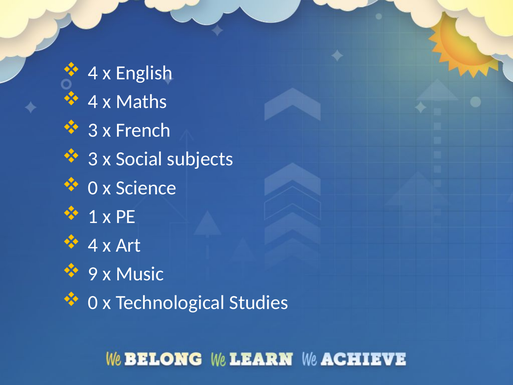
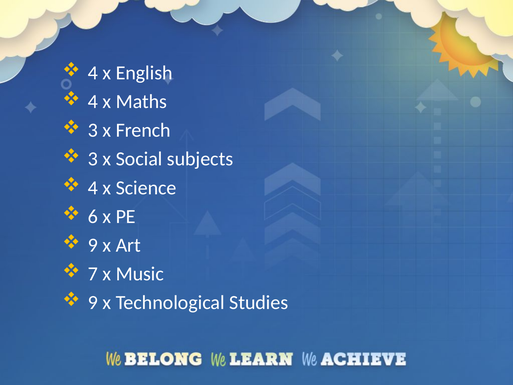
0 at (93, 188): 0 -> 4
1: 1 -> 6
4 at (93, 245): 4 -> 9
9: 9 -> 7
0 at (93, 302): 0 -> 9
